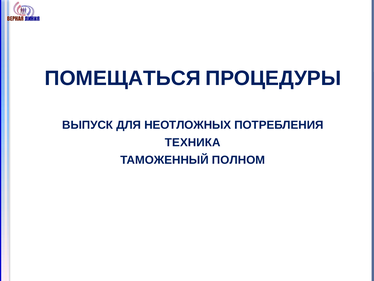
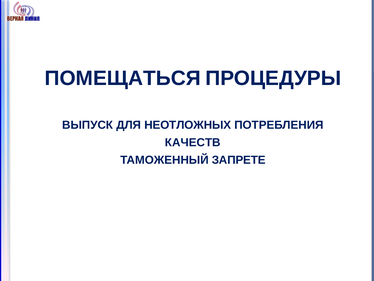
ТЕХНИКА: ТЕХНИКА -> КАЧЕСТВ
ПОЛНОМ: ПОЛНОМ -> ЗАПРЕТЕ
